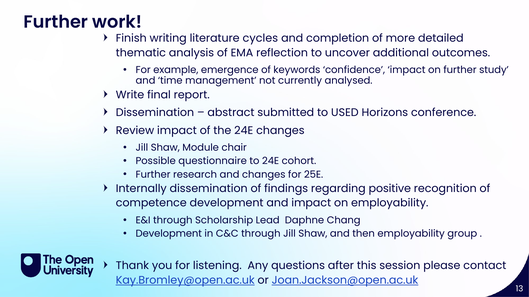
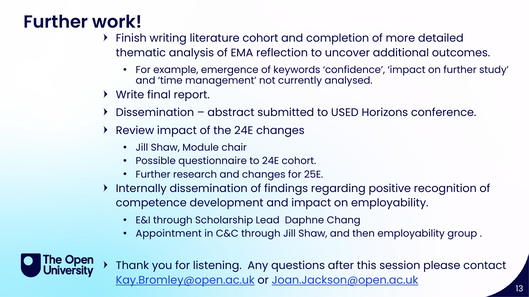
literature cycles: cycles -> cohort
Development at (169, 234): Development -> Appointment
